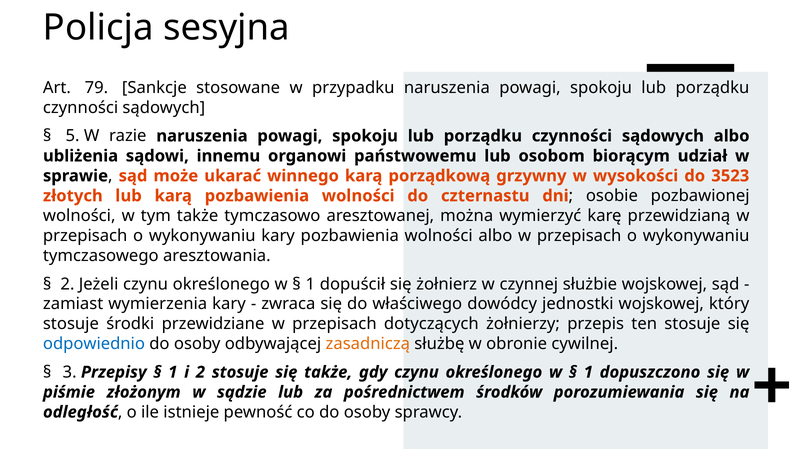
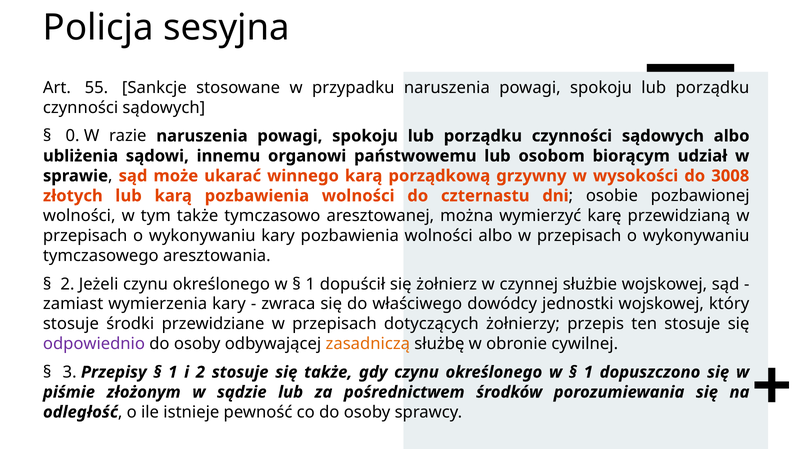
79: 79 -> 55
5: 5 -> 0
3523: 3523 -> 3008
odpowiednio colour: blue -> purple
